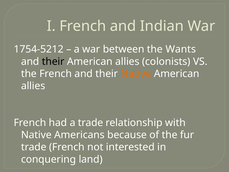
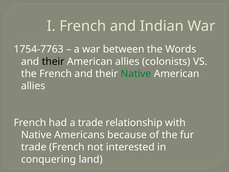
1754-5212: 1754-5212 -> 1754-7763
Wants: Wants -> Words
Native at (136, 74) colour: orange -> green
